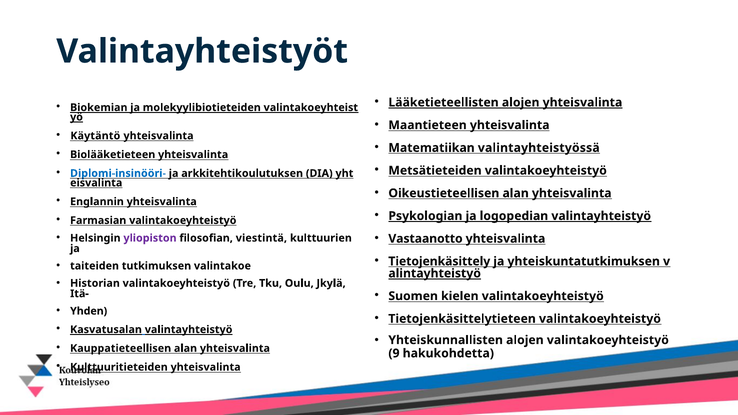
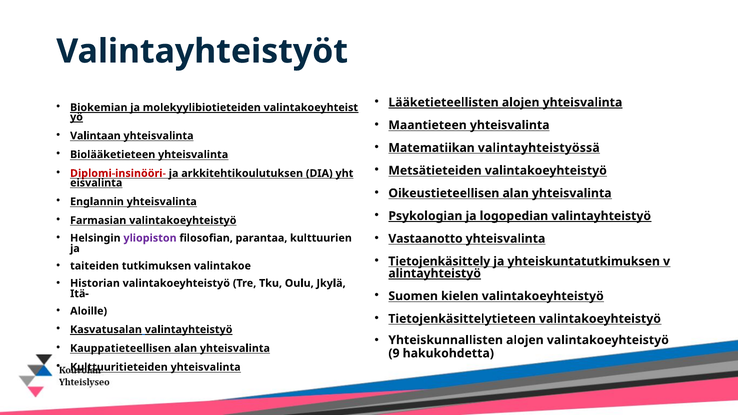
Käytäntö: Käytäntö -> Valintaan
Diplomi-insinööri- colour: blue -> red
viestintä: viestintä -> parantaa
Yhden: Yhden -> Aloille
